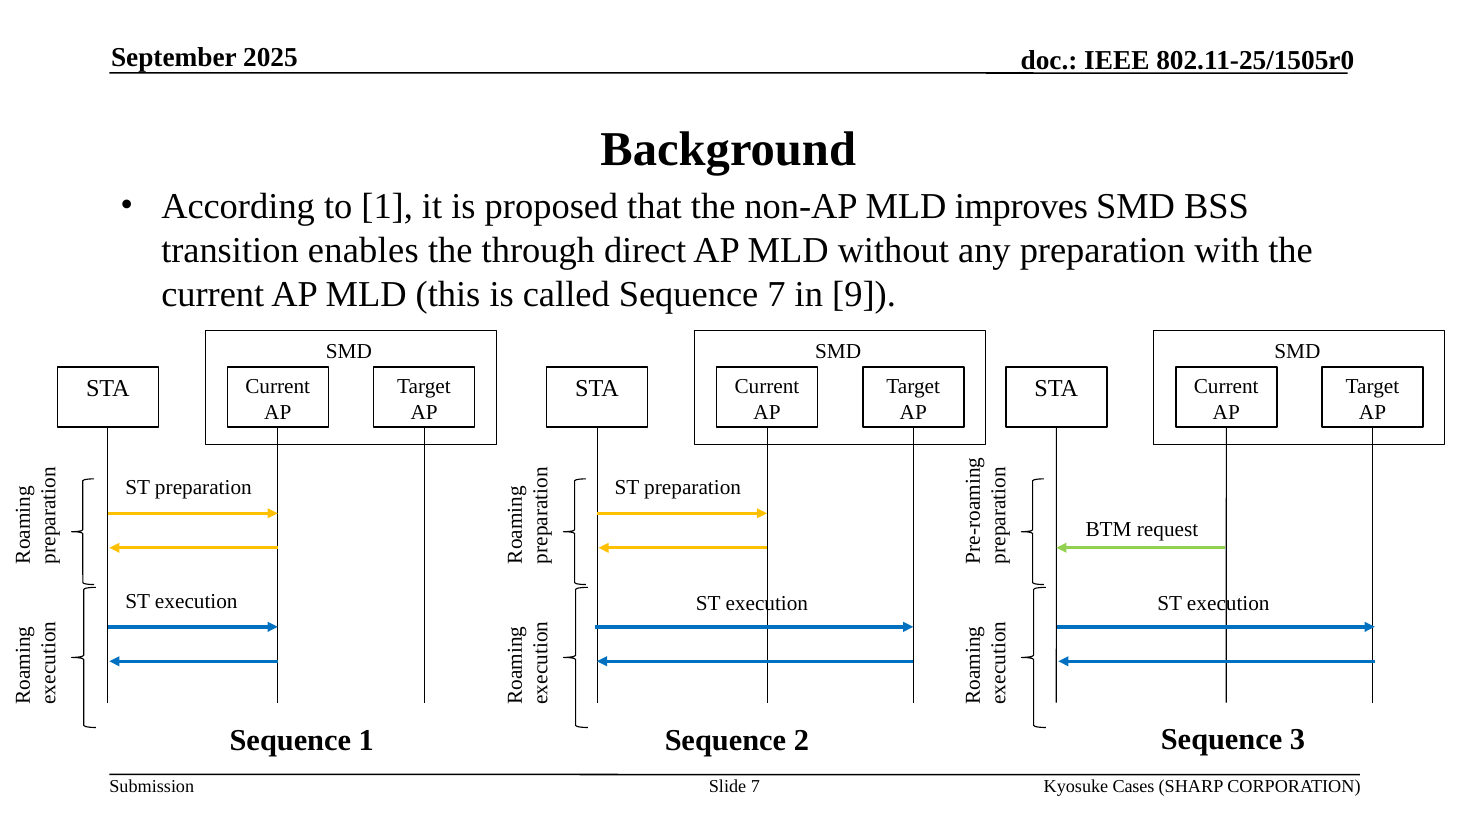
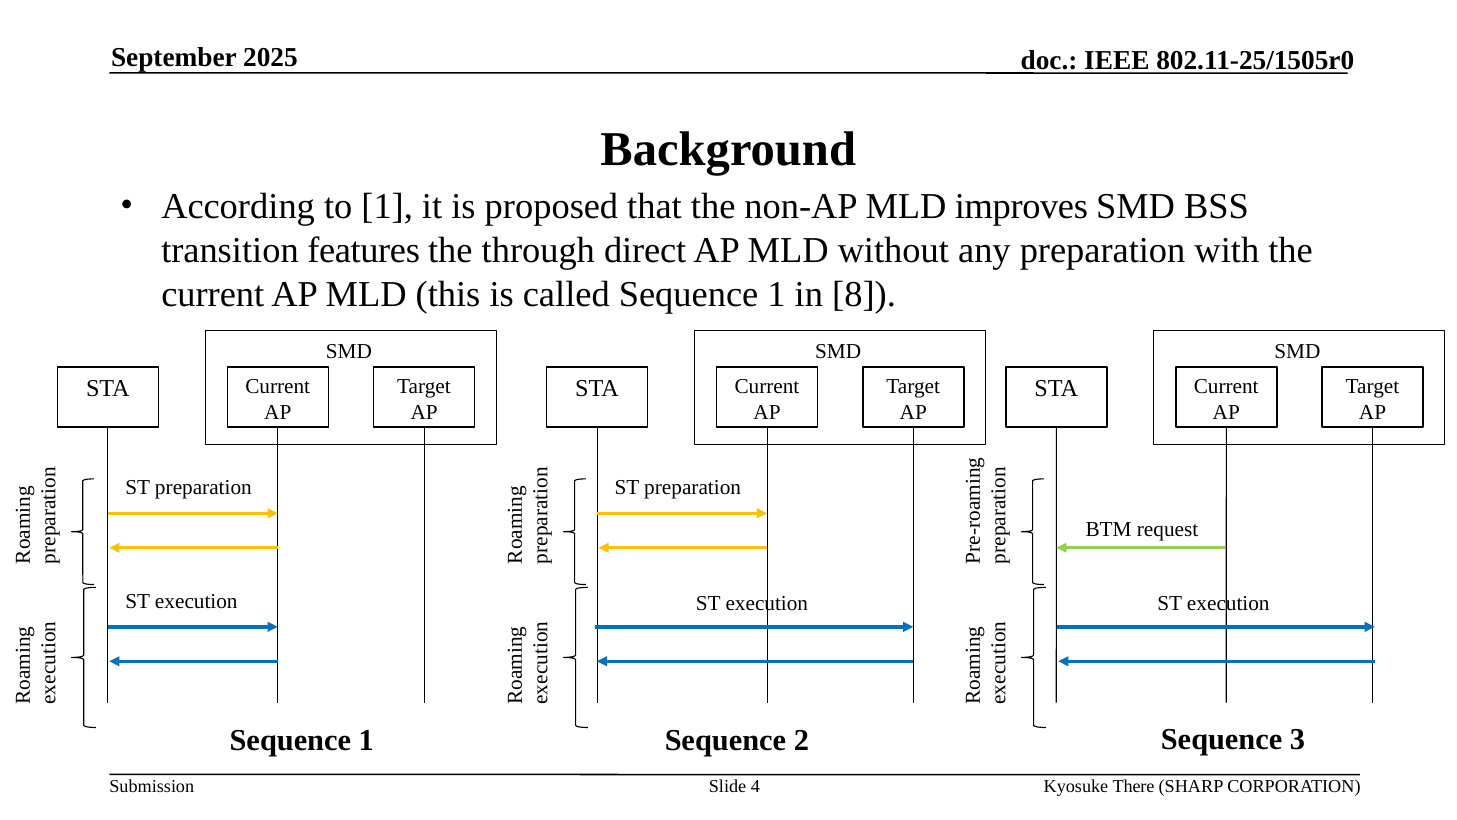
enables: enables -> features
called Sequence 7: 7 -> 1
9: 9 -> 8
Slide 7: 7 -> 4
Cases: Cases -> There
